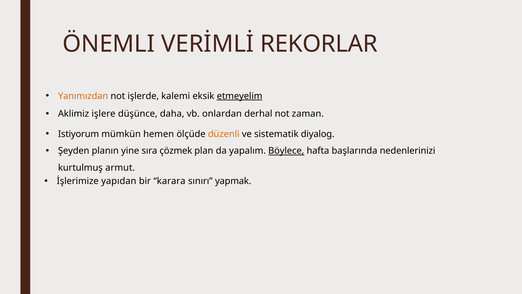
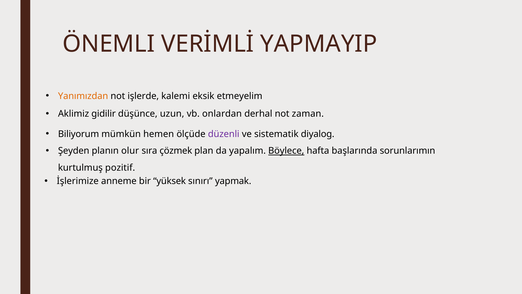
REKORLAR: REKORLAR -> YAPMAYIP
etmeyelim underline: present -> none
işlere: işlere -> gidilir
daha: daha -> uzun
Istiyorum: Istiyorum -> Biliyorum
düzenli colour: orange -> purple
yine: yine -> olur
nedenlerinizi: nedenlerinizi -> sorunlarımın
armut: armut -> pozitif
yapıdan: yapıdan -> anneme
karara: karara -> yüksek
